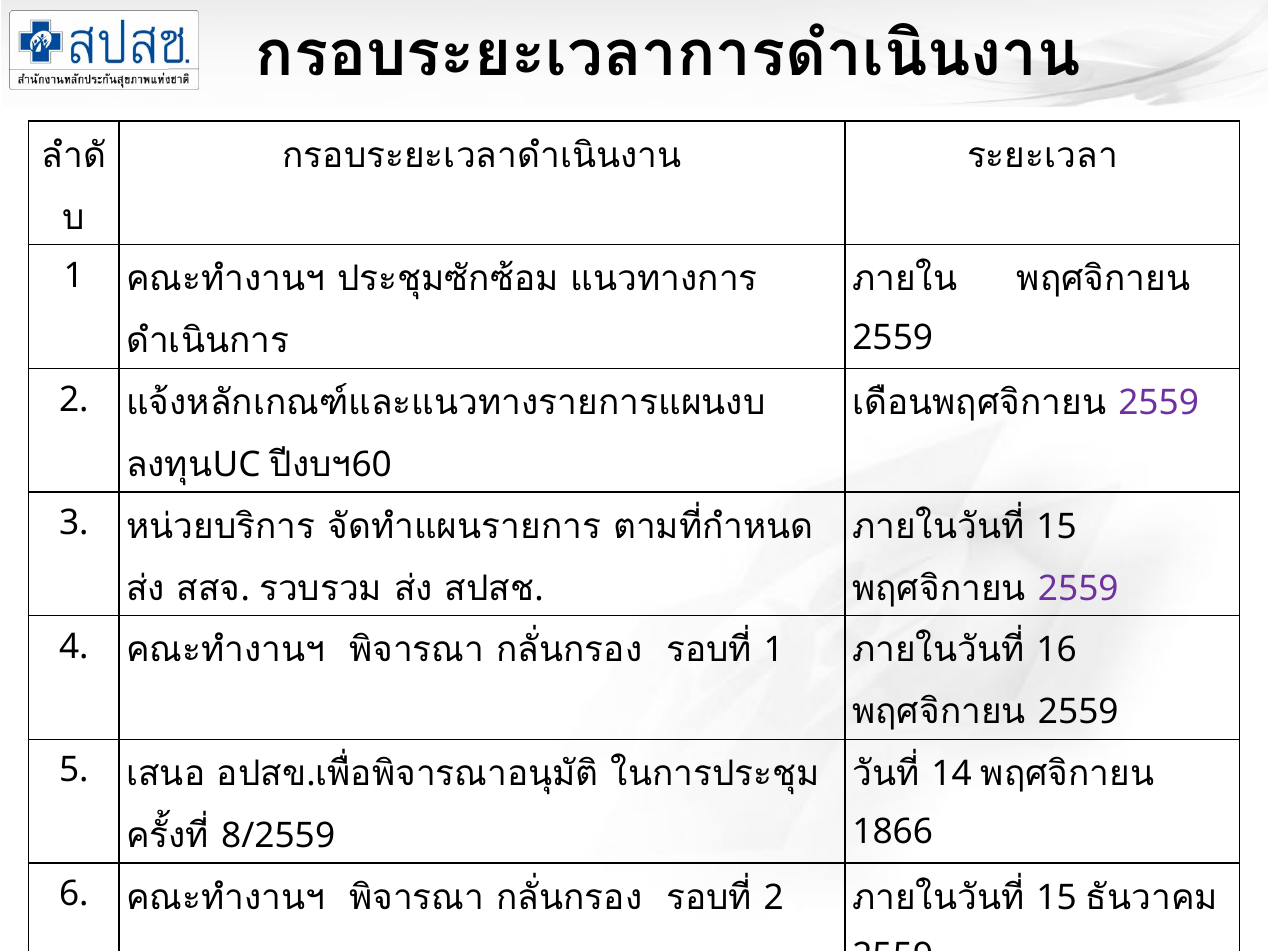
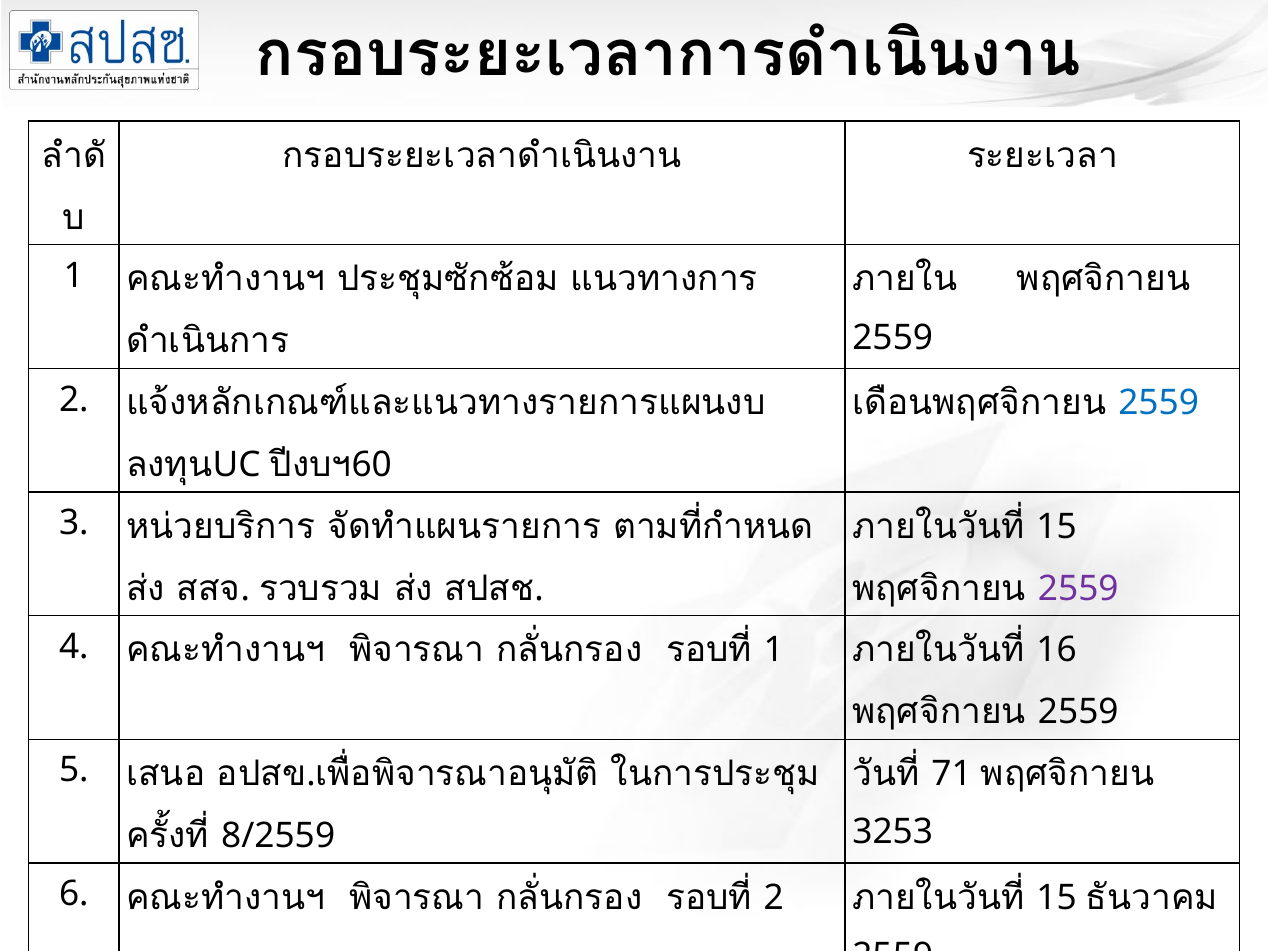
2559 at (1159, 403) colour: purple -> blue
14 at (952, 774): 14 -> 71
1866: 1866 -> 3253
